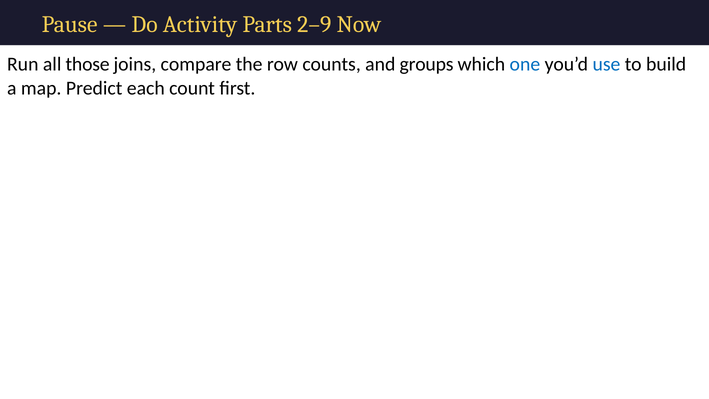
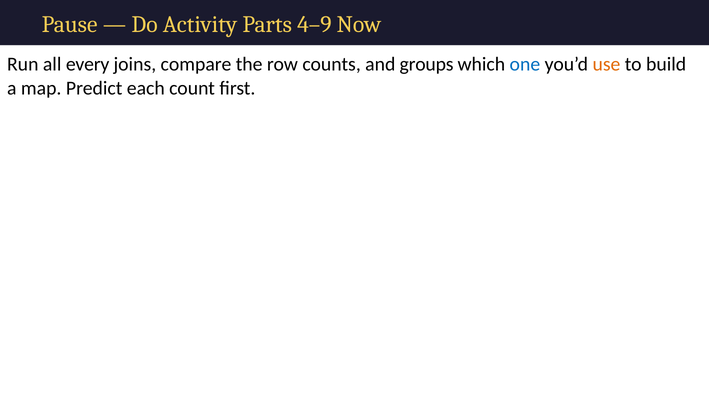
2–9: 2–9 -> 4–9
those: those -> every
use colour: blue -> orange
